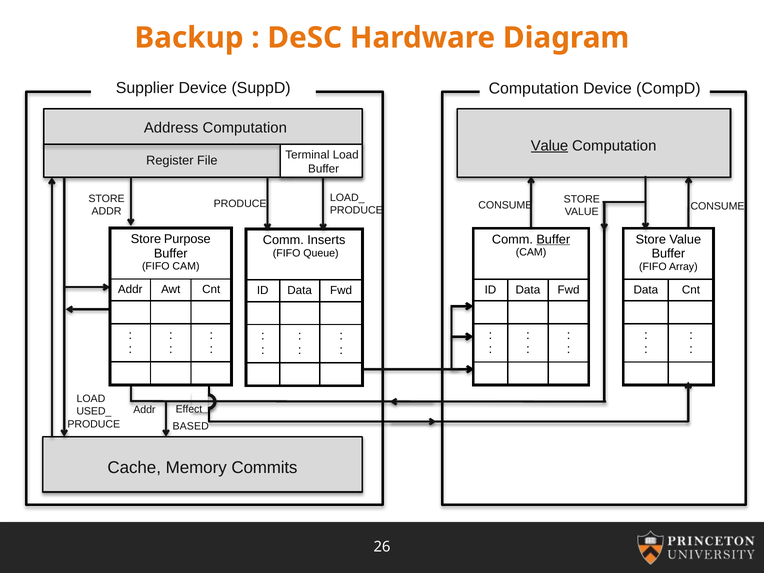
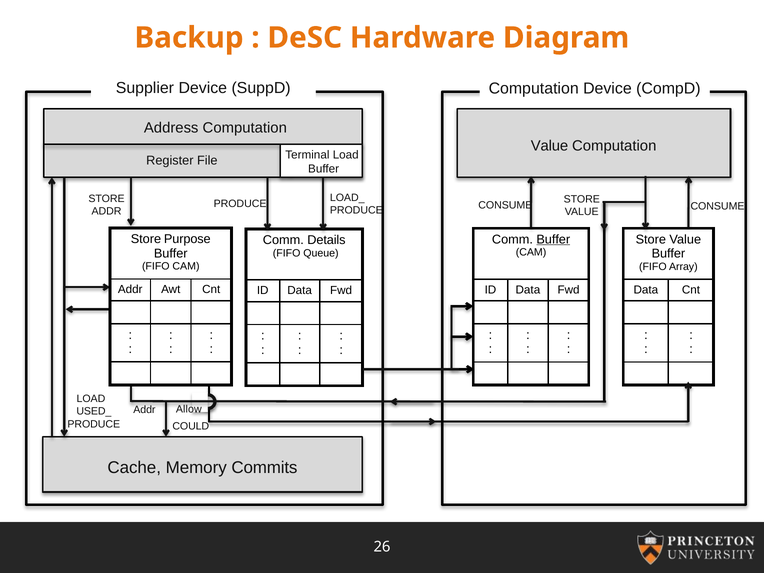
Value at (550, 146) underline: present -> none
Inserts: Inserts -> Details
Effect: Effect -> Allow
BASED: BASED -> COULD
